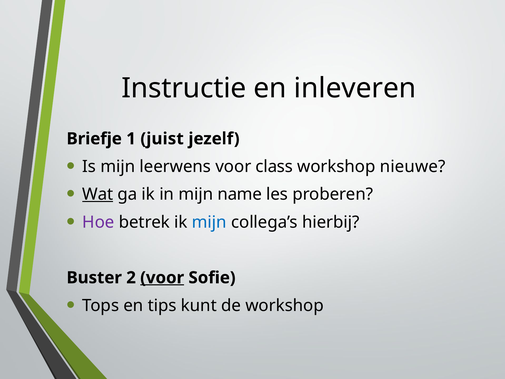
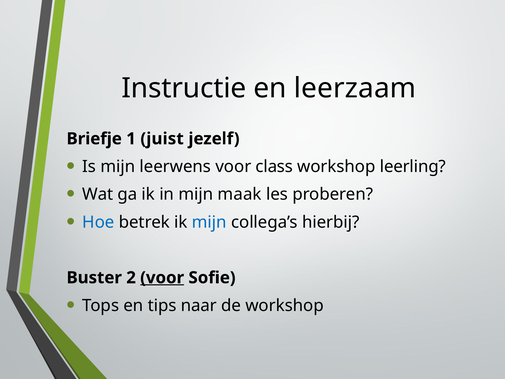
inleveren: inleveren -> leerzaam
nieuwe: nieuwe -> leerling
Wat underline: present -> none
name: name -> maak
Hoe colour: purple -> blue
kunt: kunt -> naar
